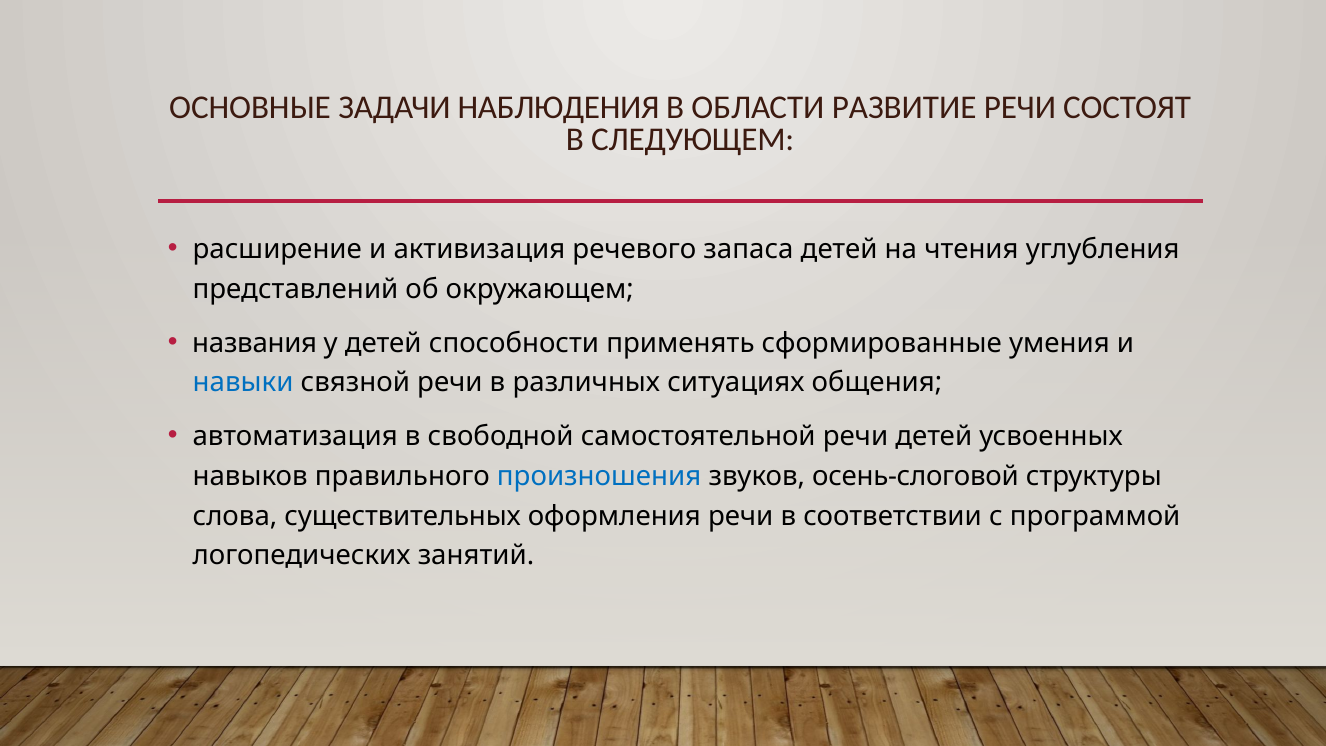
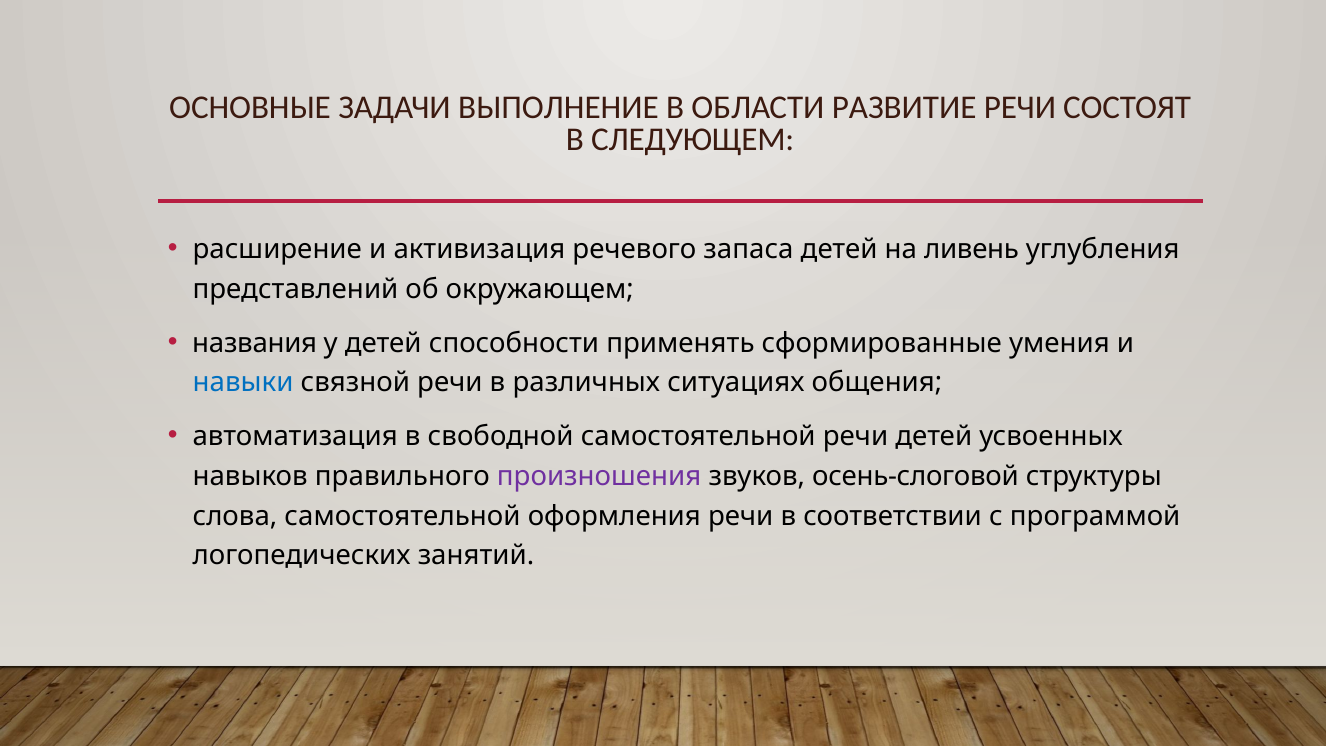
НАБЛЮДЕНИЯ: НАБЛЮДЕНИЯ -> ВЫПОЛНЕНИЕ
чтения: чтения -> ливень
произношения colour: blue -> purple
слова существительных: существительных -> самостоятельной
